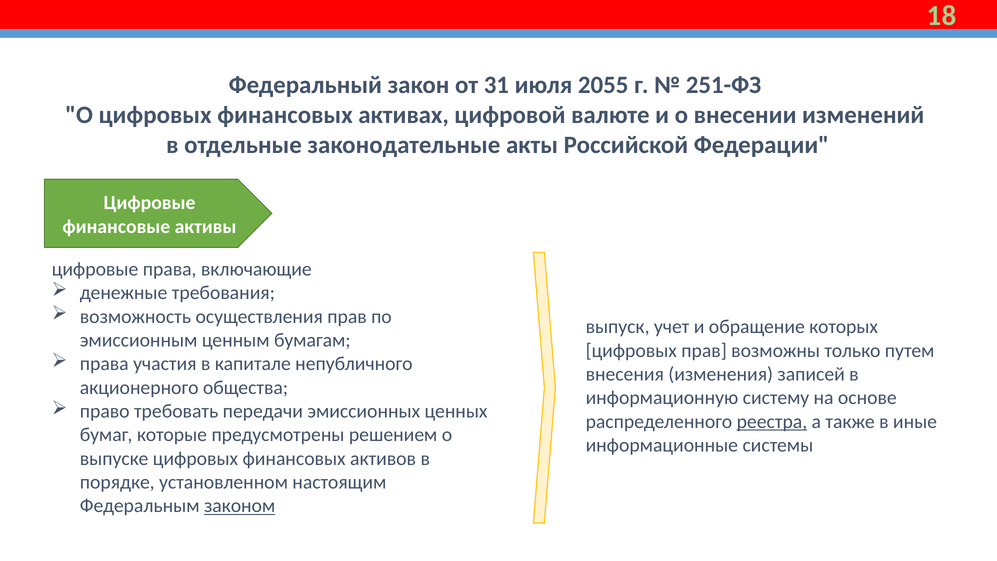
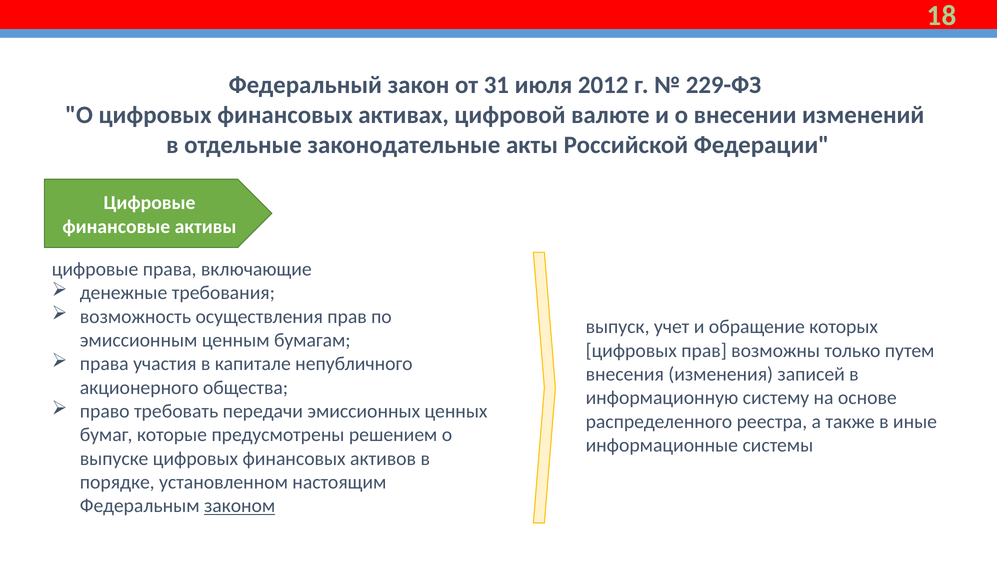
2055: 2055 -> 2012
251-ФЗ: 251-ФЗ -> 229-ФЗ
реестра underline: present -> none
